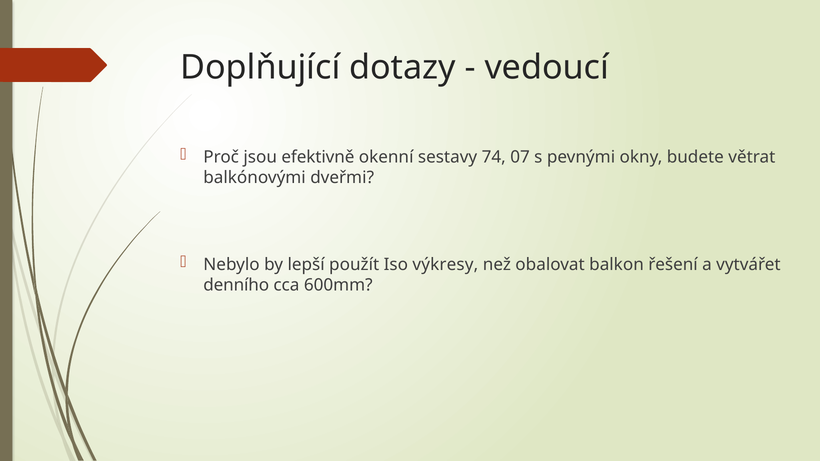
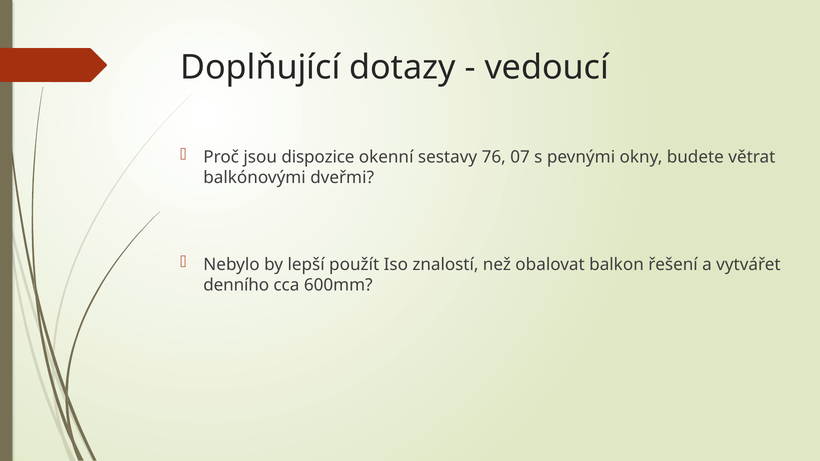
efektivně: efektivně -> dispozice
74: 74 -> 76
výkresy: výkresy -> znalostí
